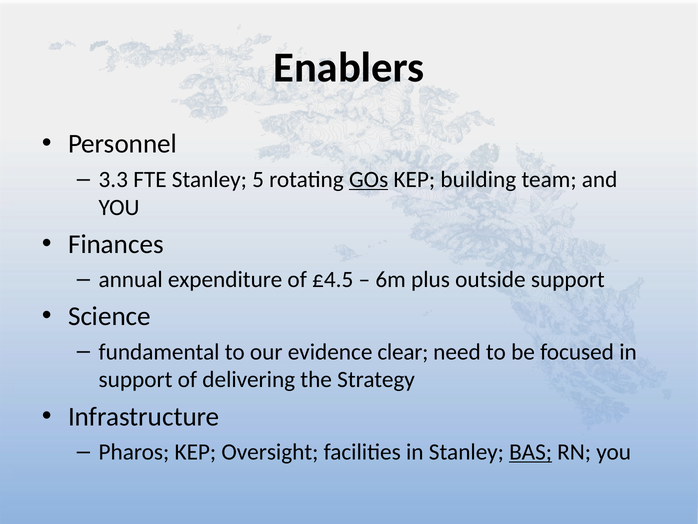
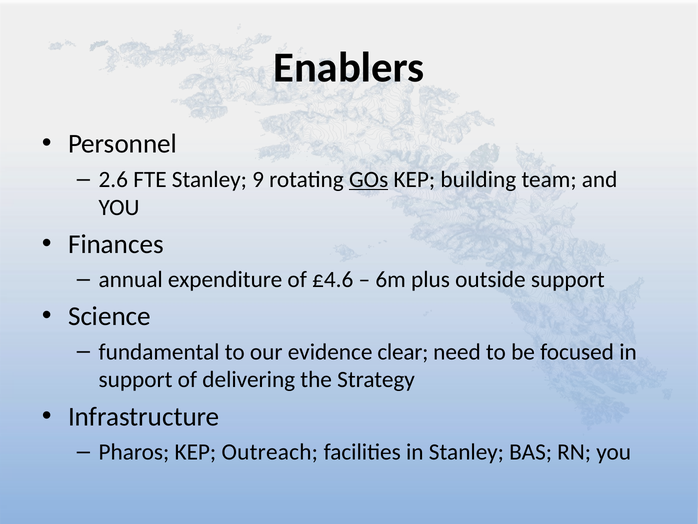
3.3: 3.3 -> 2.6
5: 5 -> 9
£4.5: £4.5 -> £4.6
Oversight: Oversight -> Outreach
BAS underline: present -> none
